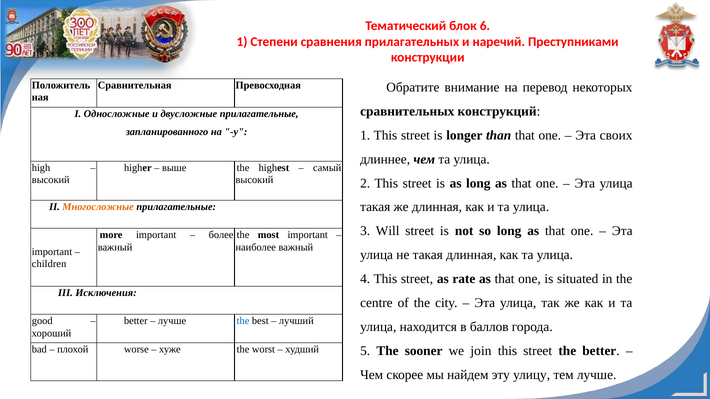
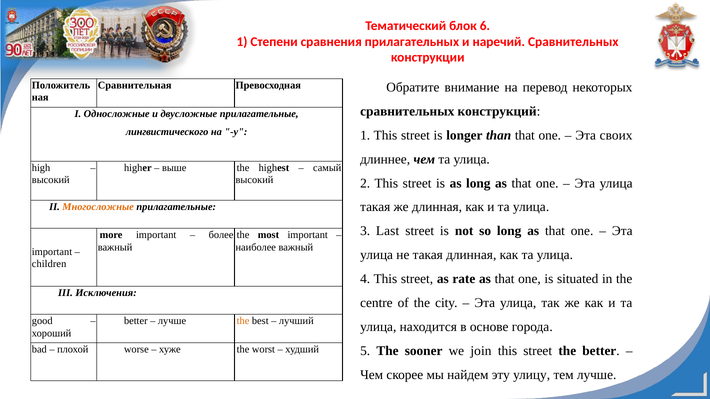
наречий Преступниками: Преступниками -> Сравнительных
запланированного: запланированного -> лингвистического
Will: Will -> Last
the at (243, 321) colour: blue -> orange
баллов: баллов -> основе
